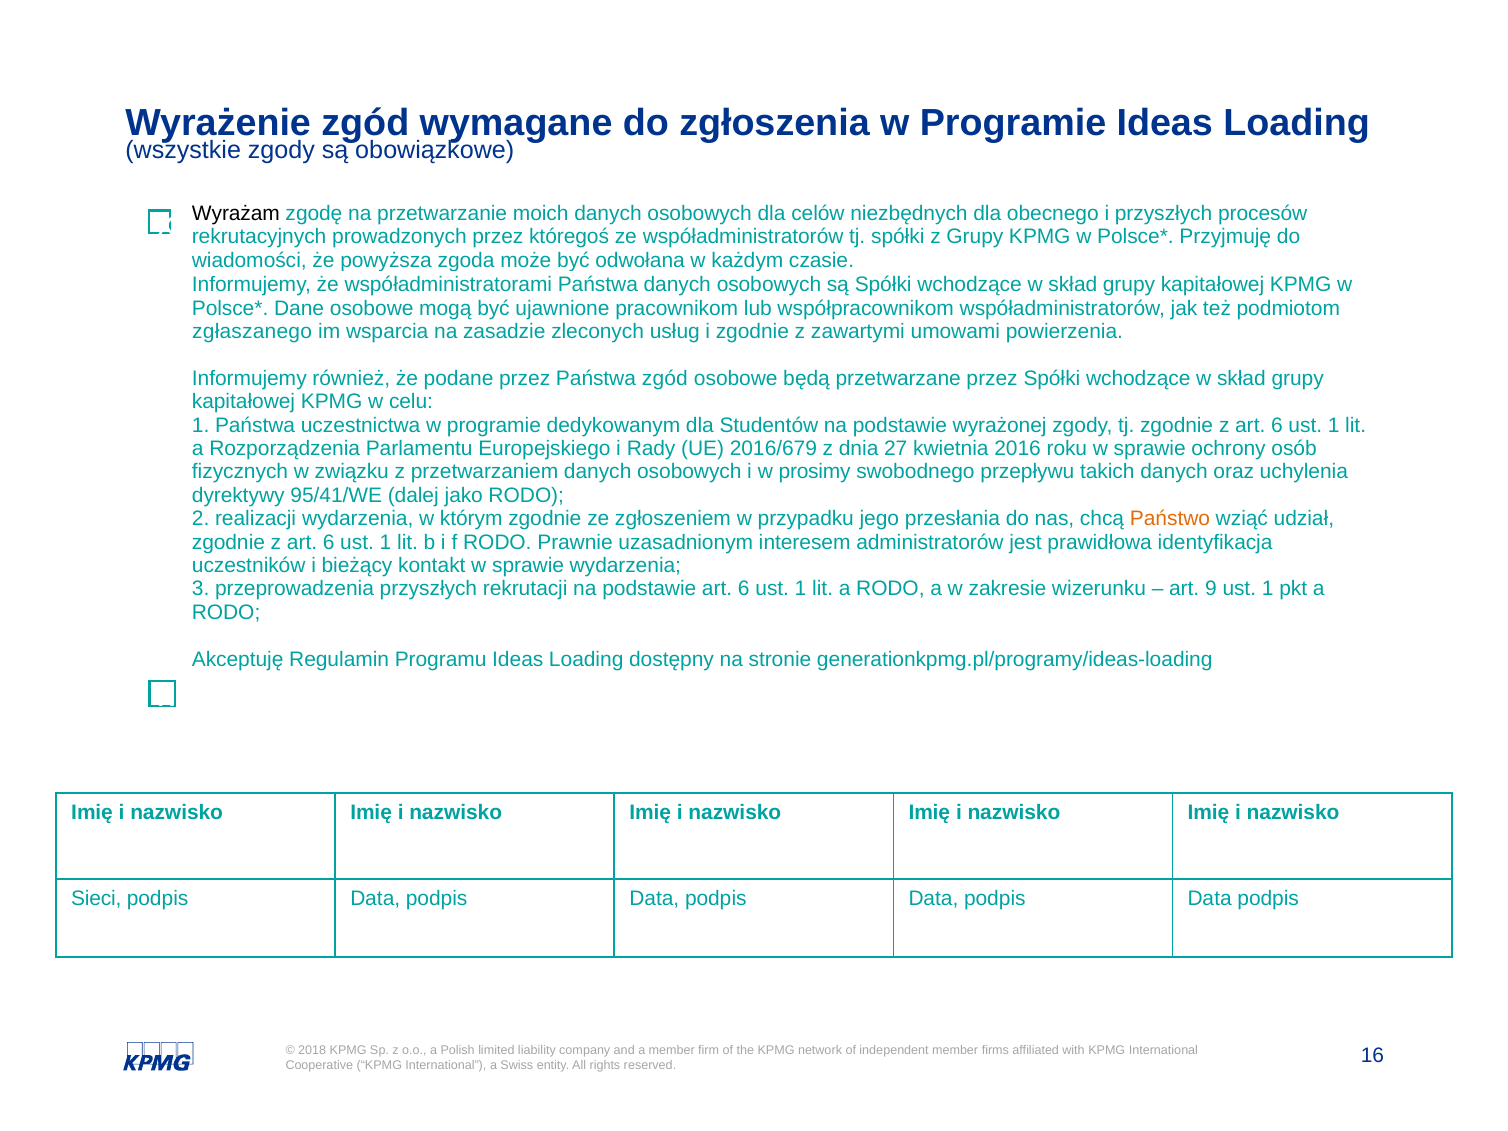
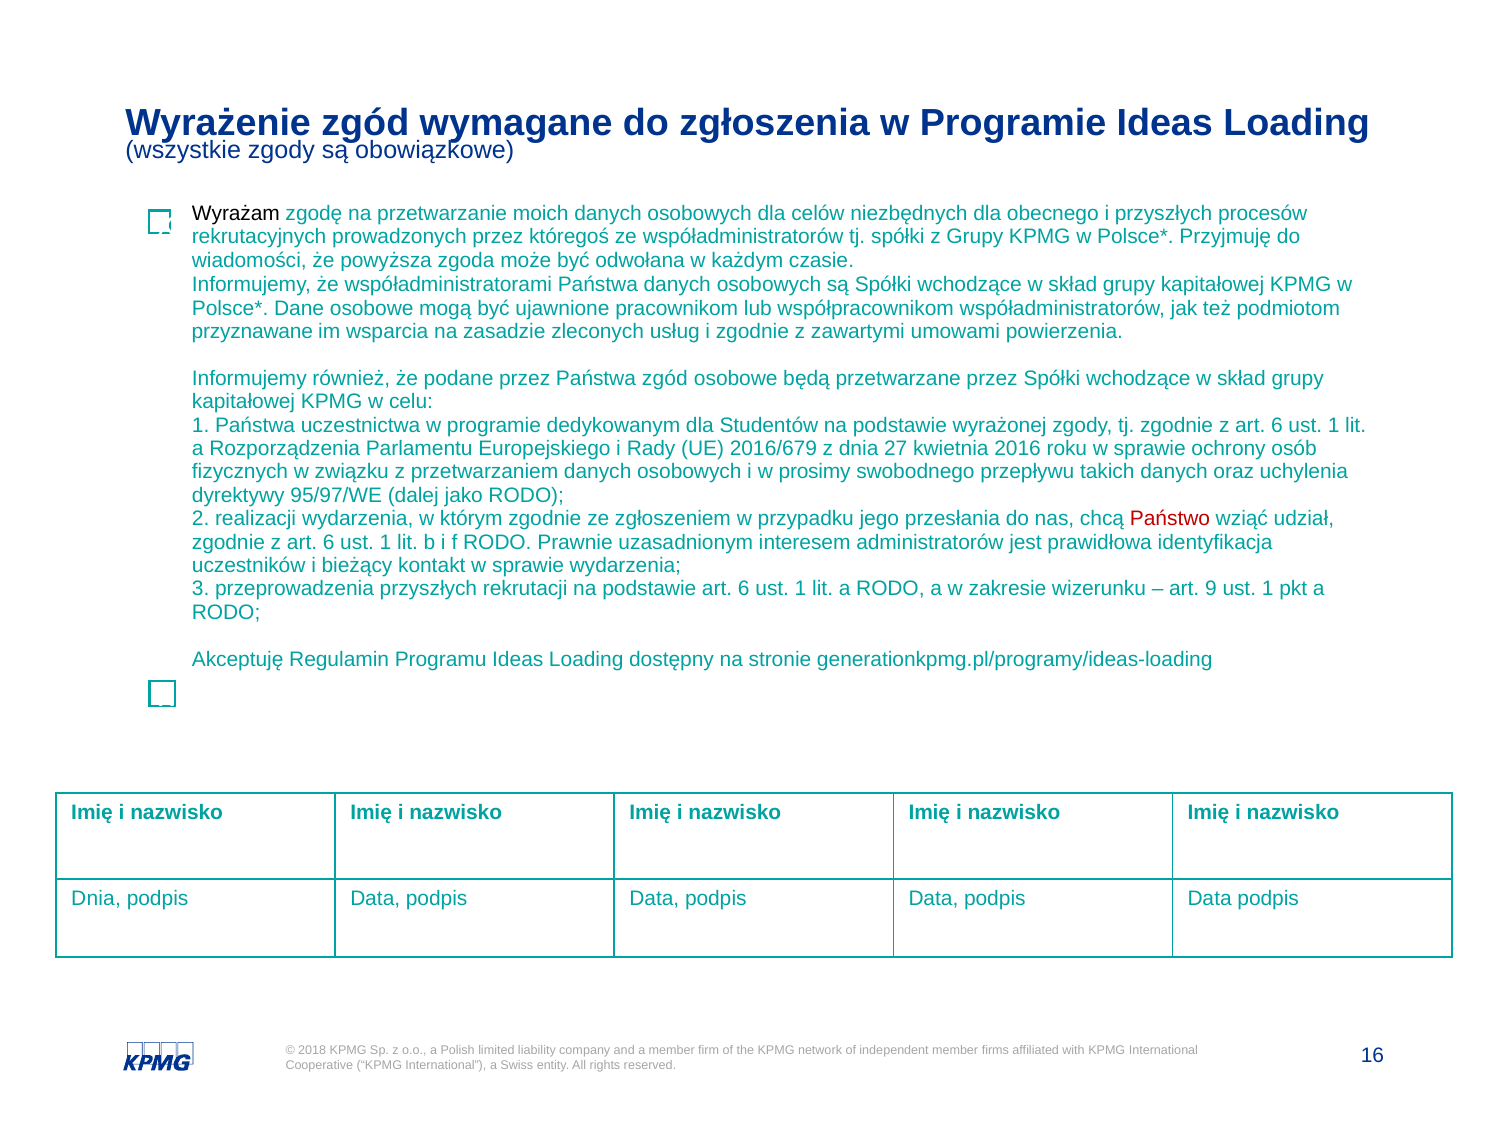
zgłaszanego: zgłaszanego -> przyznawane
95/41/WE: 95/41/WE -> 95/97/WE
Państwo colour: orange -> red
Sieci at (96, 898): Sieci -> Dnia
